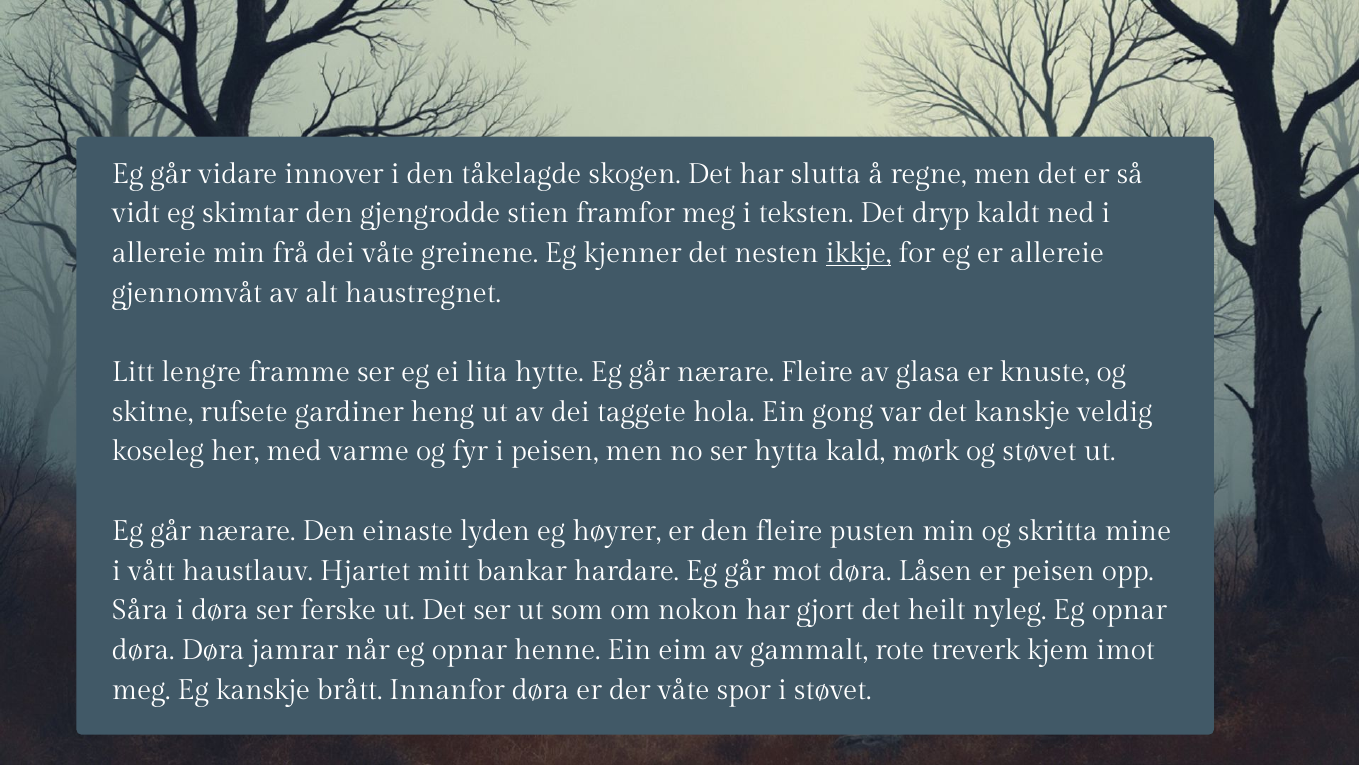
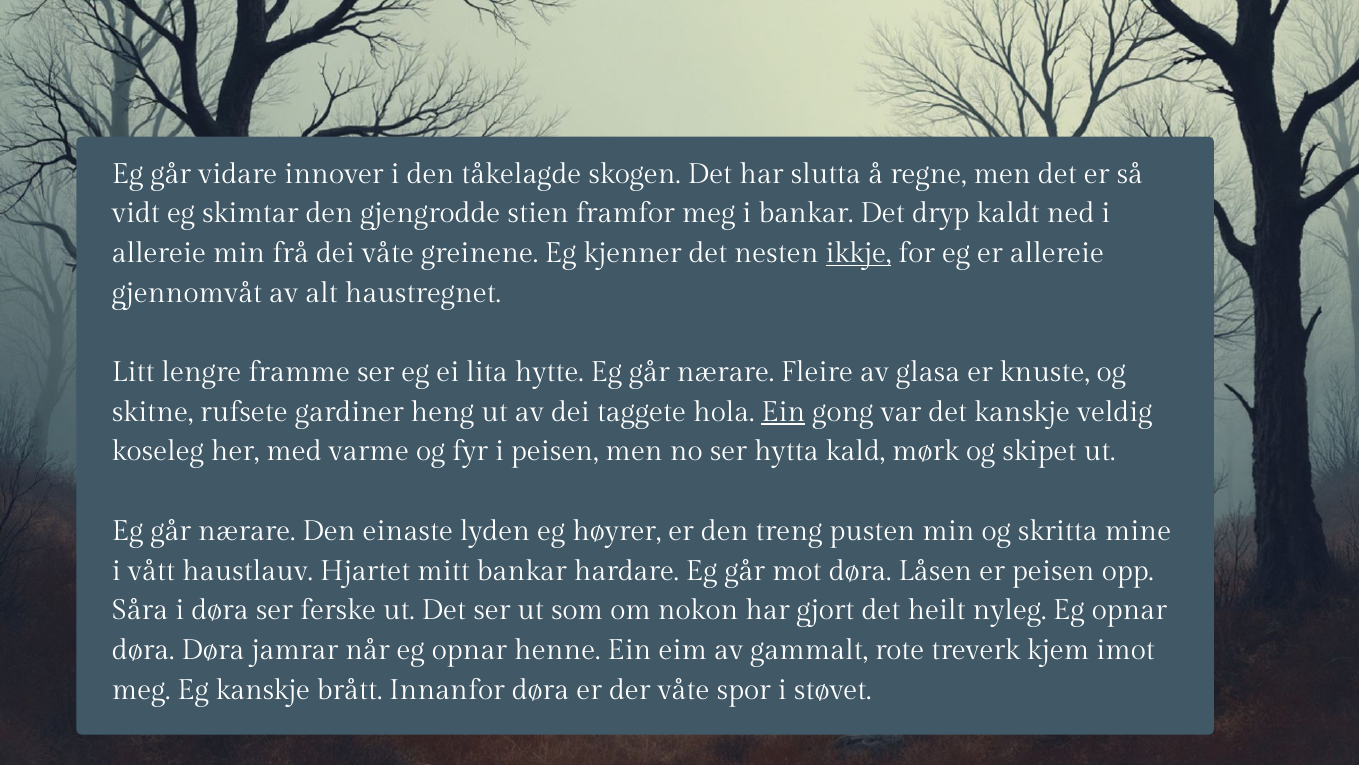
i teksten: teksten -> bankar
Ein at (783, 412) underline: none -> present
og støvet: støvet -> skipet
den fleire: fleire -> treng
